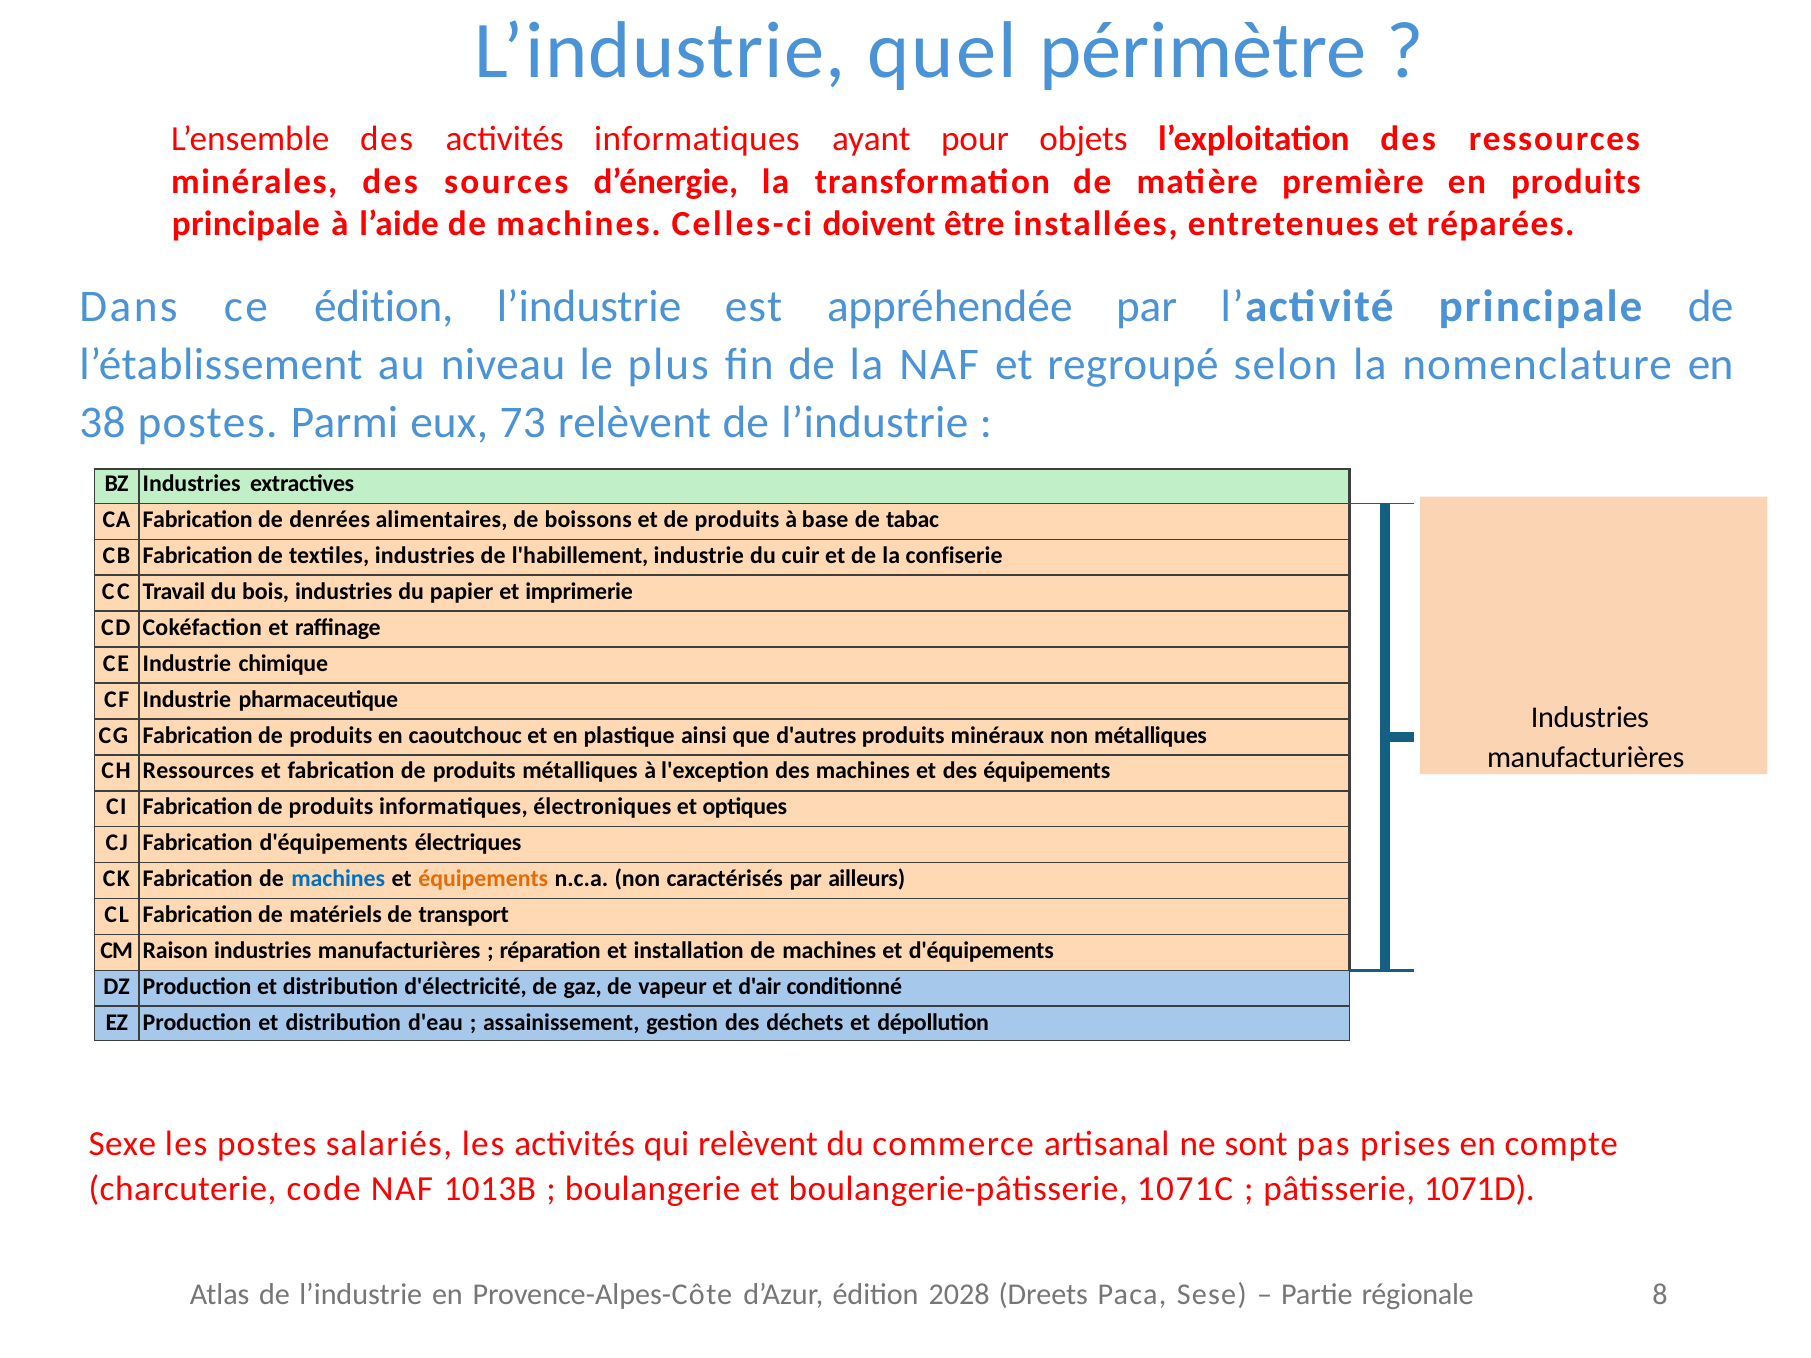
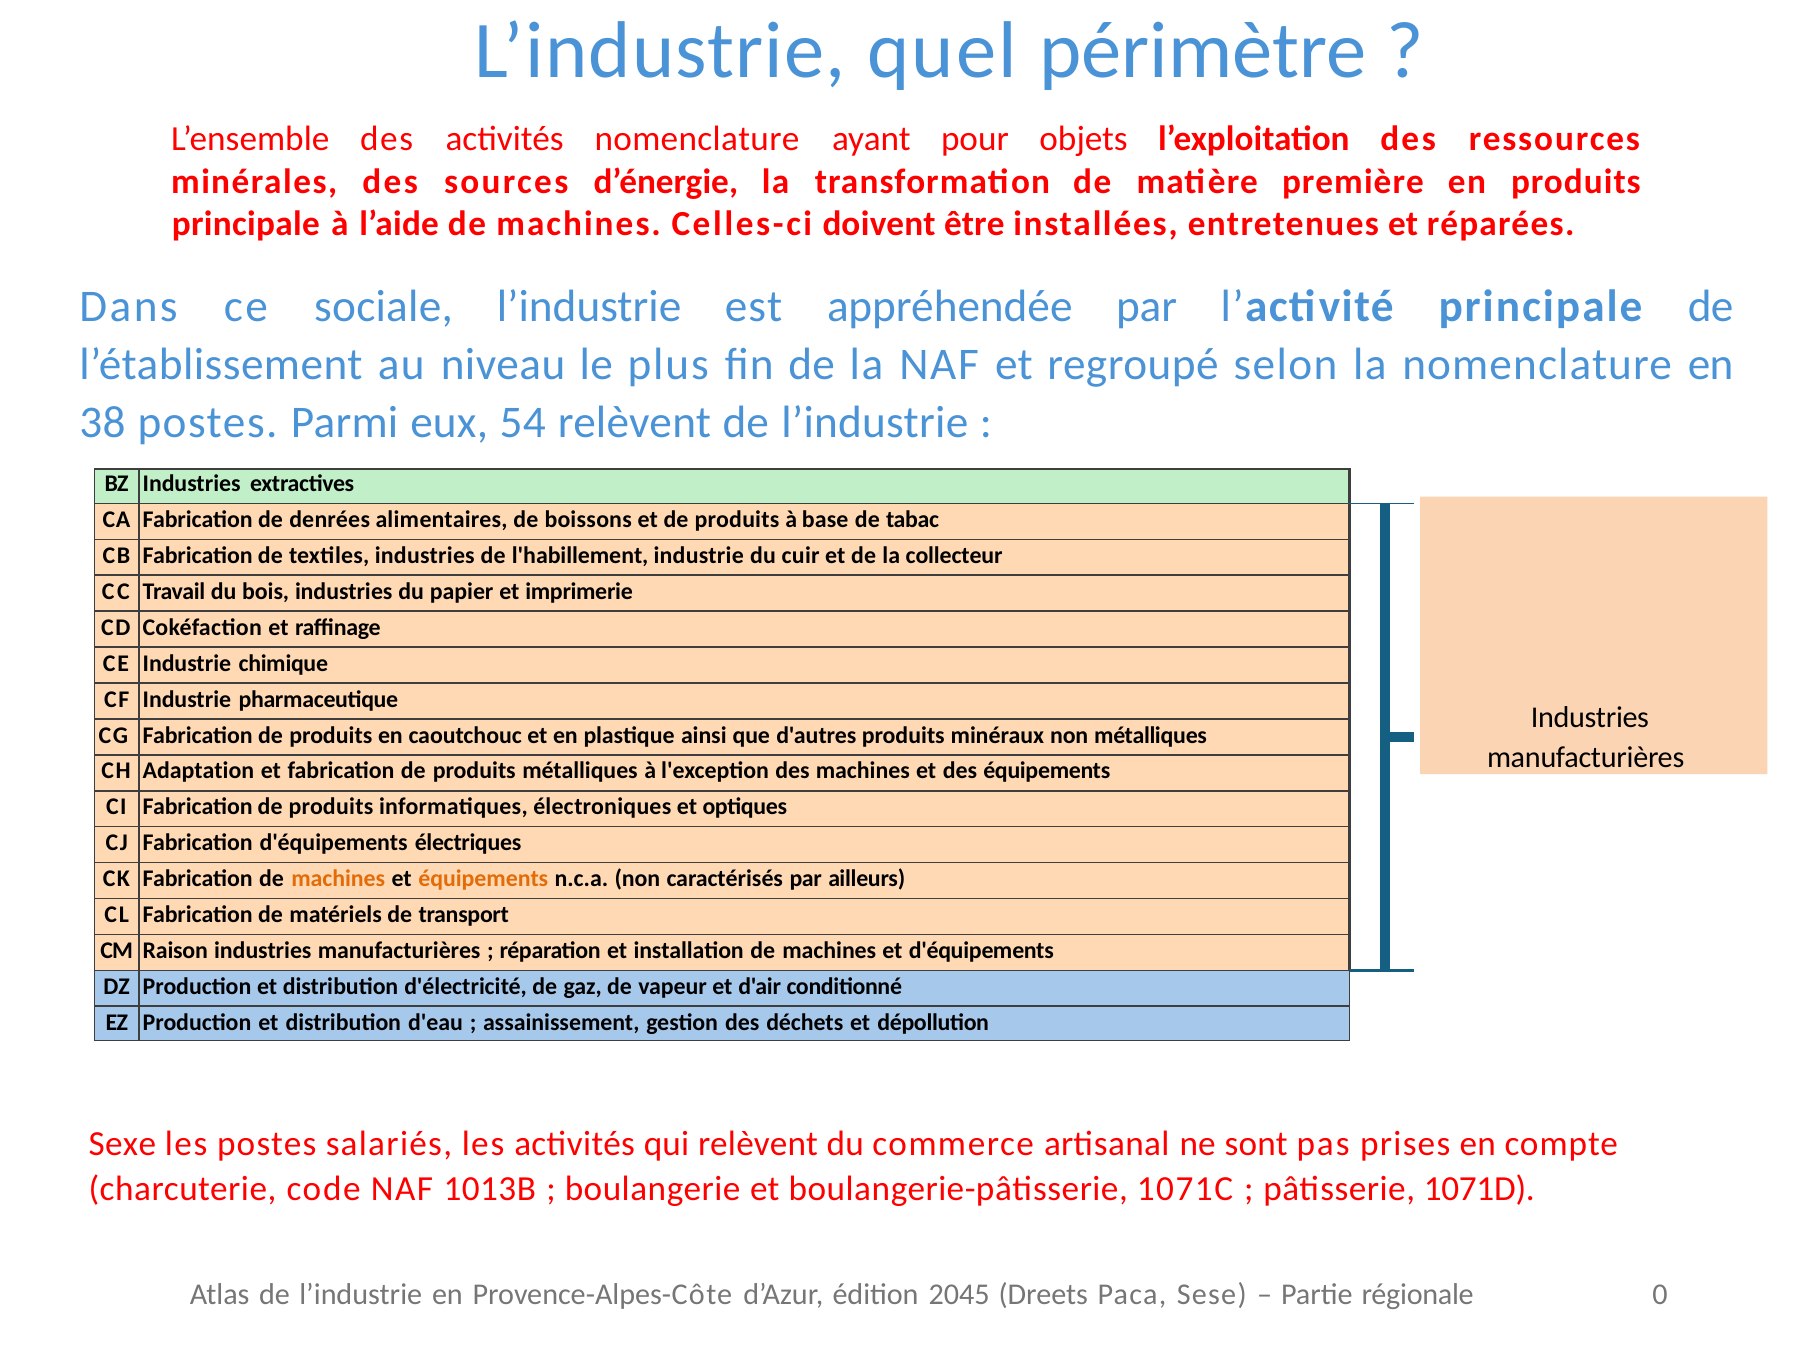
activités informatiques: informatiques -> nomenclature
ce édition: édition -> sociale
73: 73 -> 54
confiserie: confiserie -> collecteur
CH Ressources: Ressources -> Adaptation
machines at (338, 879) colour: blue -> orange
2028: 2028 -> 2045
8: 8 -> 0
